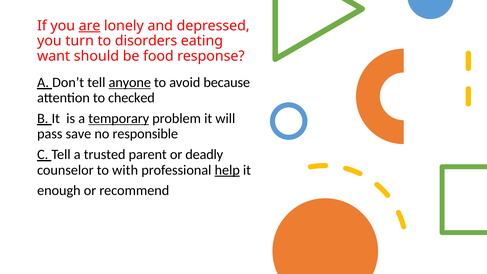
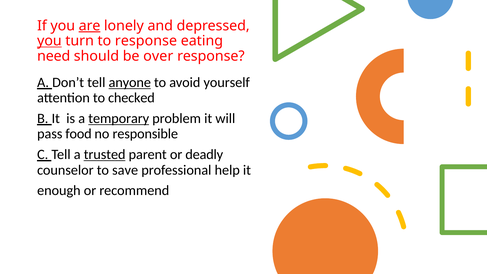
you at (49, 41) underline: none -> present
to disorders: disorders -> response
want: want -> need
food: food -> over
because: because -> yourself
save: save -> food
trusted underline: none -> present
with: with -> save
help underline: present -> none
